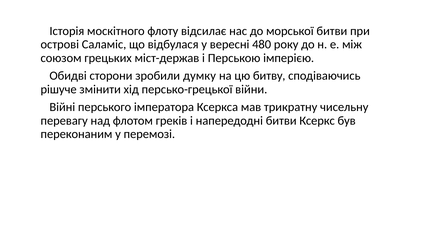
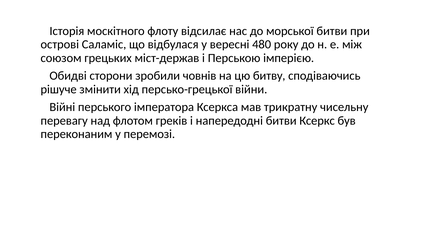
думку: думку -> човнів
